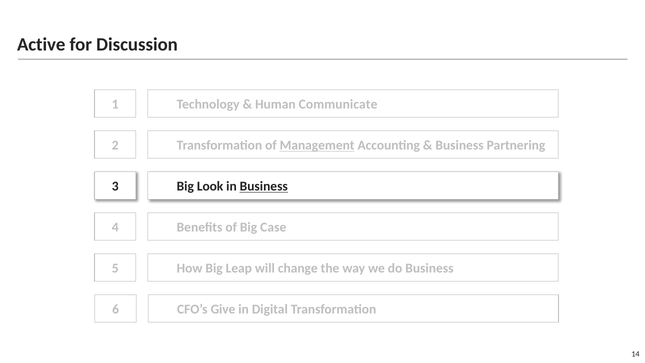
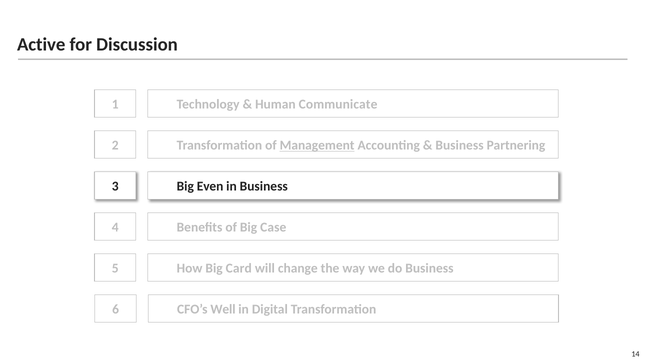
Look: Look -> Even
Business at (264, 186) underline: present -> none
Leap: Leap -> Card
Give: Give -> Well
